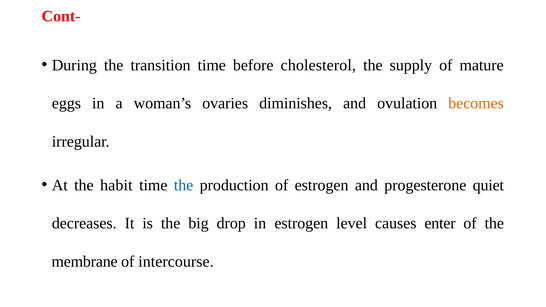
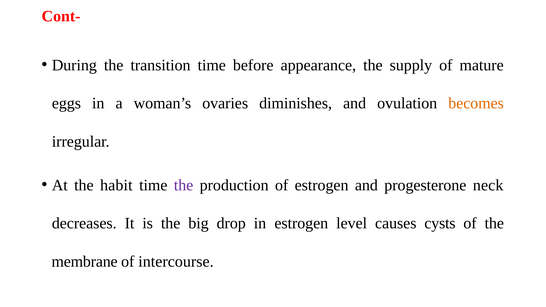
cholesterol: cholesterol -> appearance
the at (184, 185) colour: blue -> purple
quiet: quiet -> neck
enter: enter -> cysts
